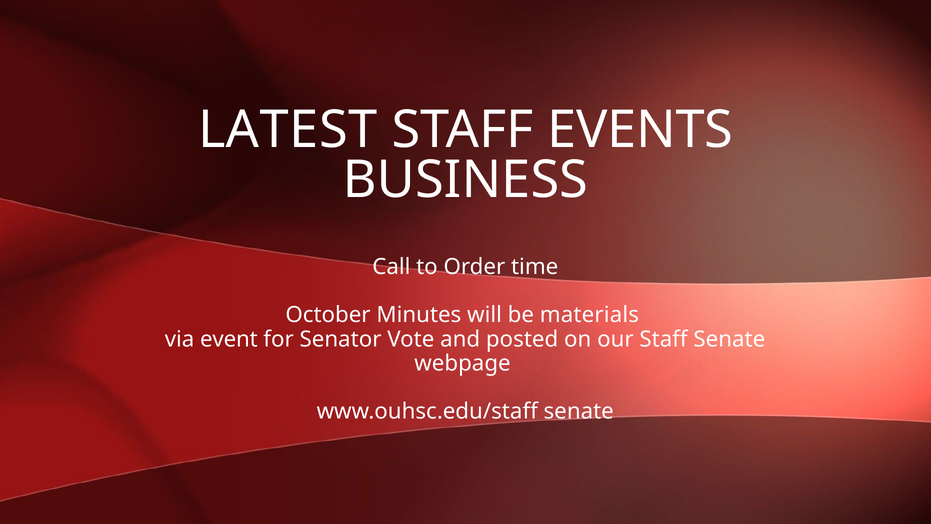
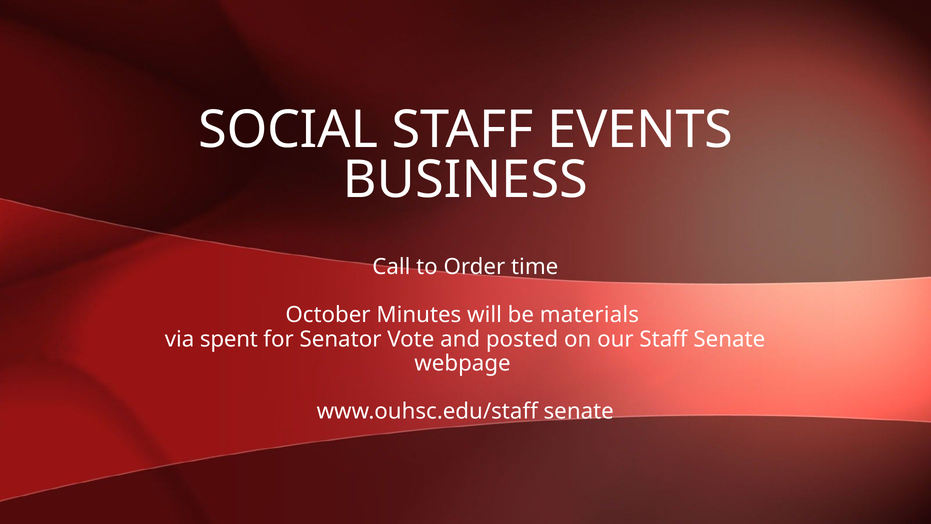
LATEST: LATEST -> SOCIAL
event: event -> spent
